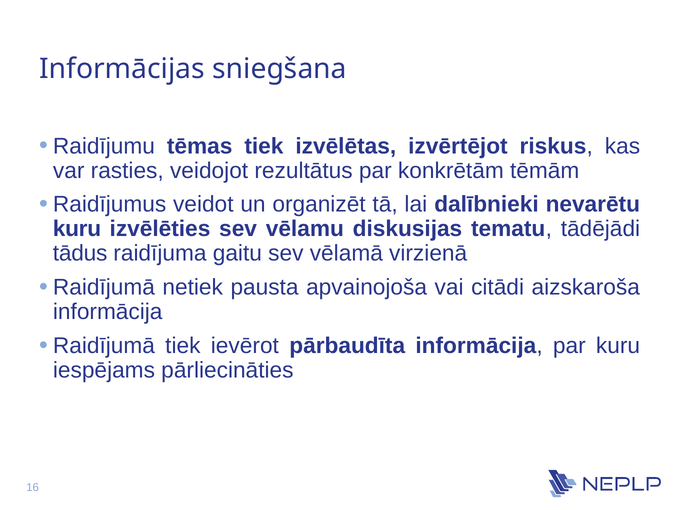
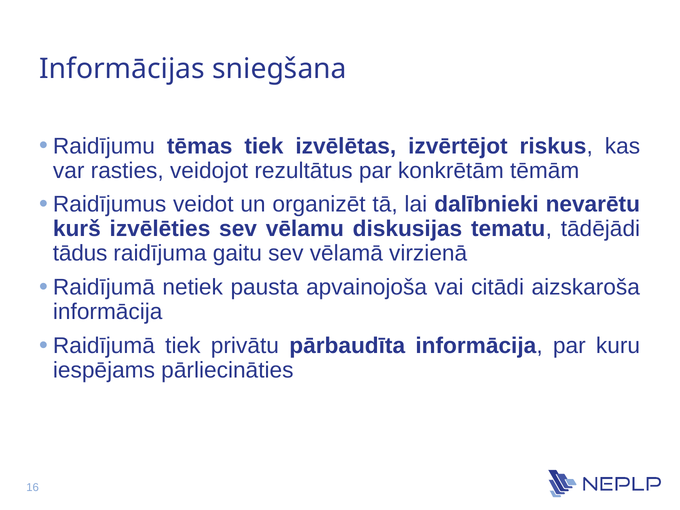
kuru at (77, 229): kuru -> kurš
ievērot: ievērot -> privātu
